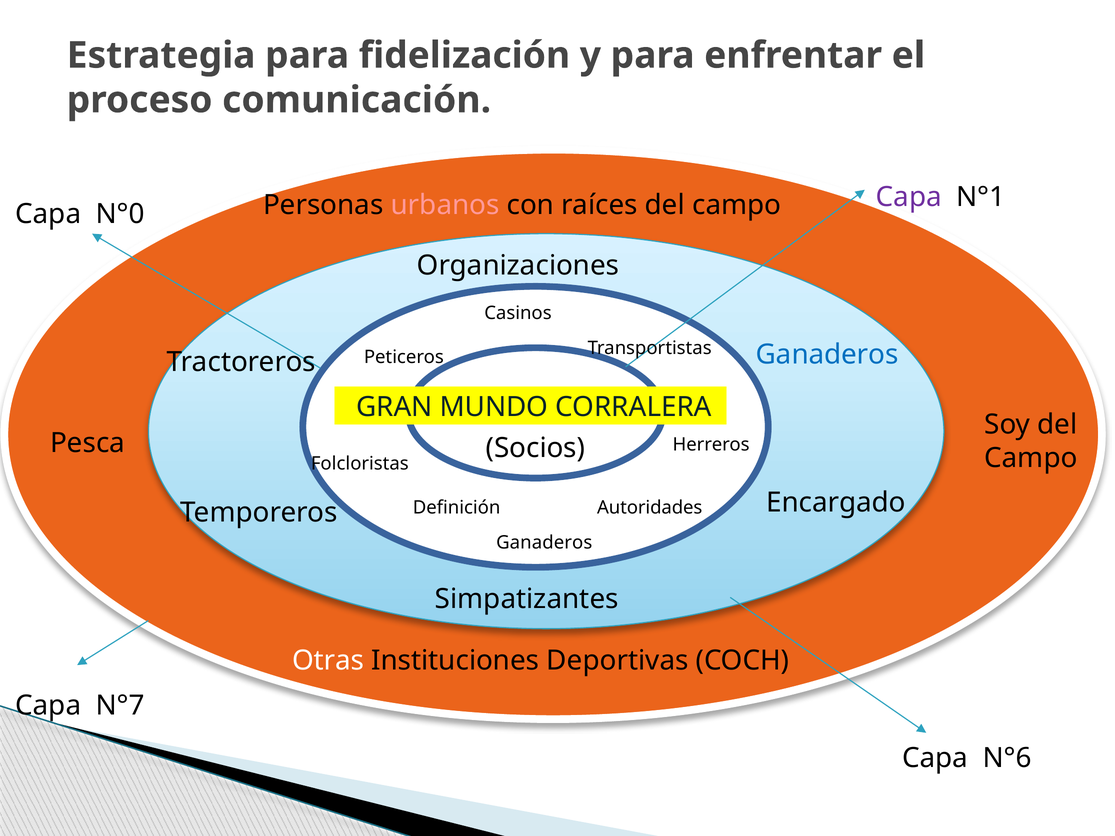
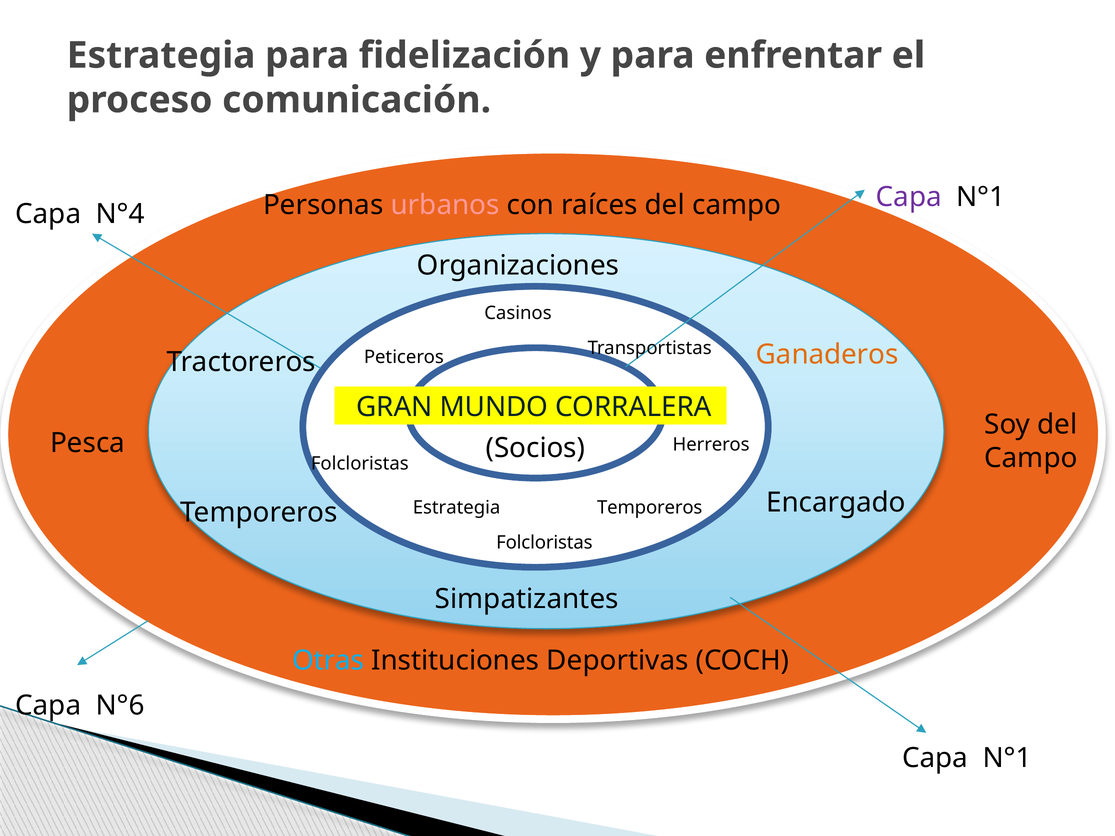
N°0: N°0 -> N°4
Ganaderos at (827, 354) colour: blue -> orange
Definición at (457, 508): Definición -> Estrategia
Autoridades at (650, 508): Autoridades -> Temporeros
Ganaderos at (544, 543): Ganaderos -> Folcloristas
Otras colour: white -> light blue
N°7: N°7 -> N°6
N°6 at (1007, 758): N°6 -> N°1
